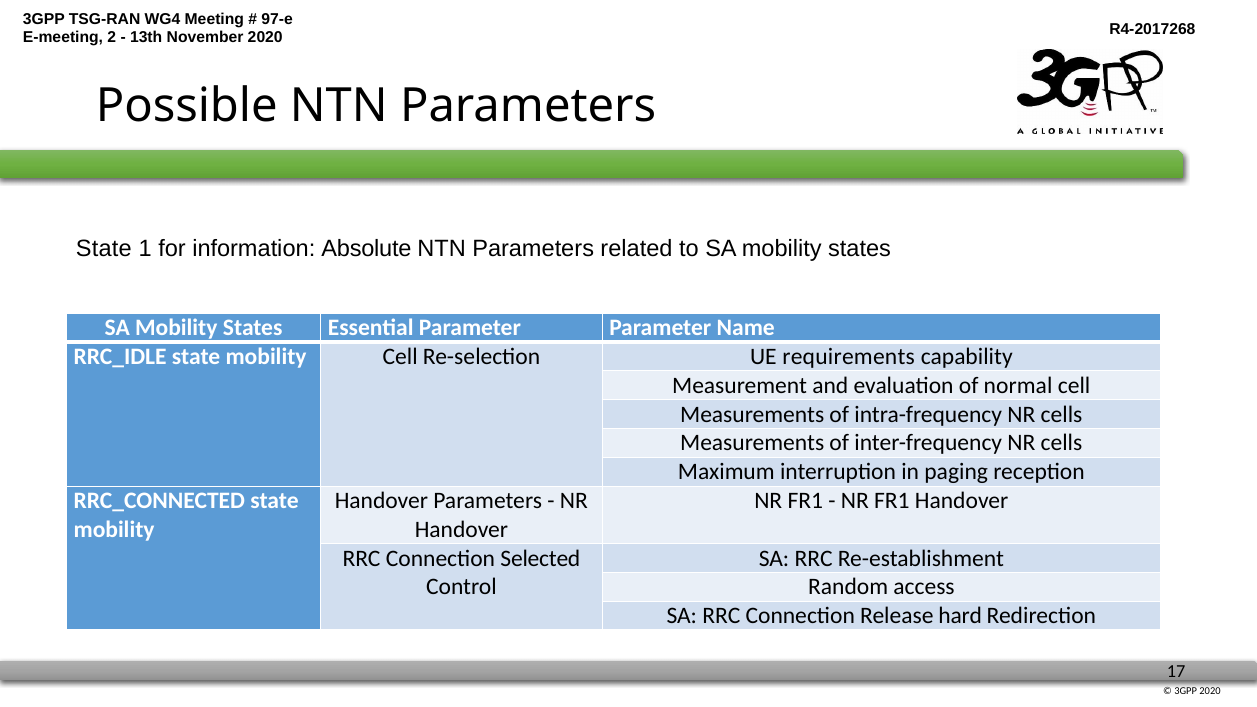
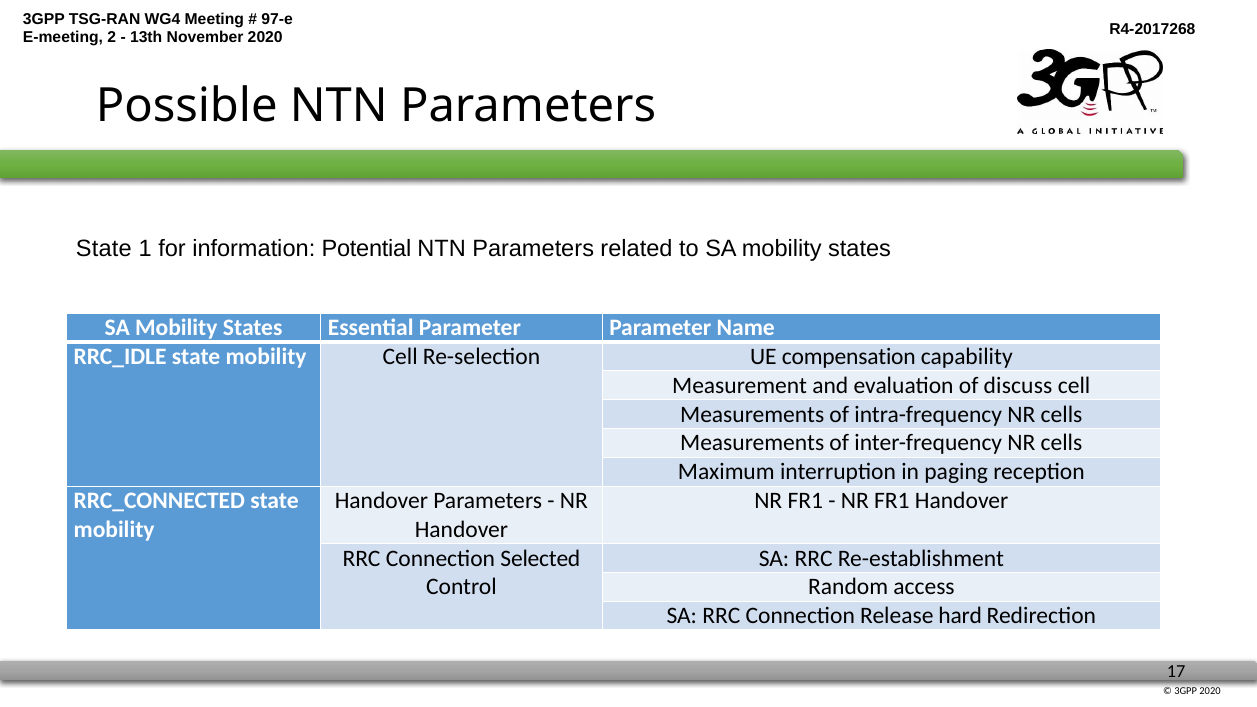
Absolute: Absolute -> Potential
requirements: requirements -> compensation
normal: normal -> discuss
